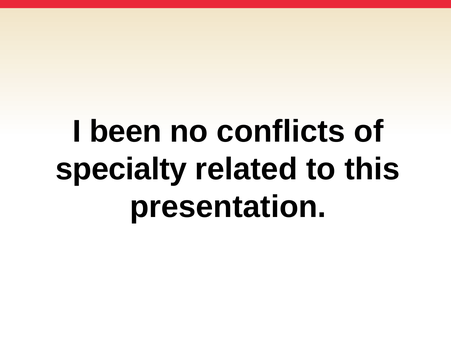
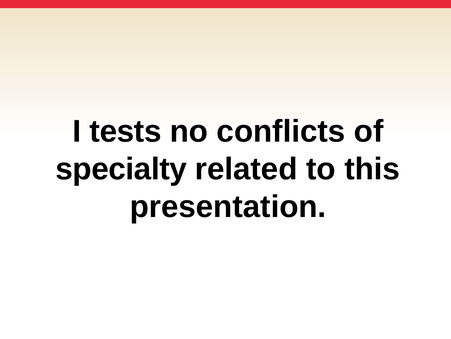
been: been -> tests
